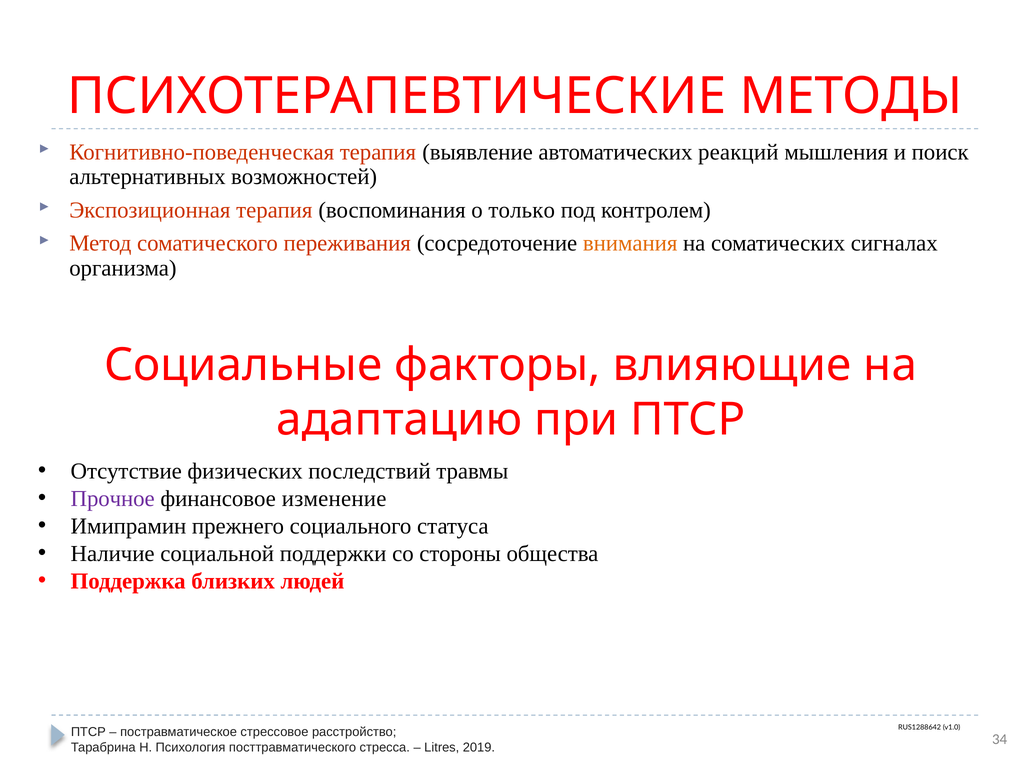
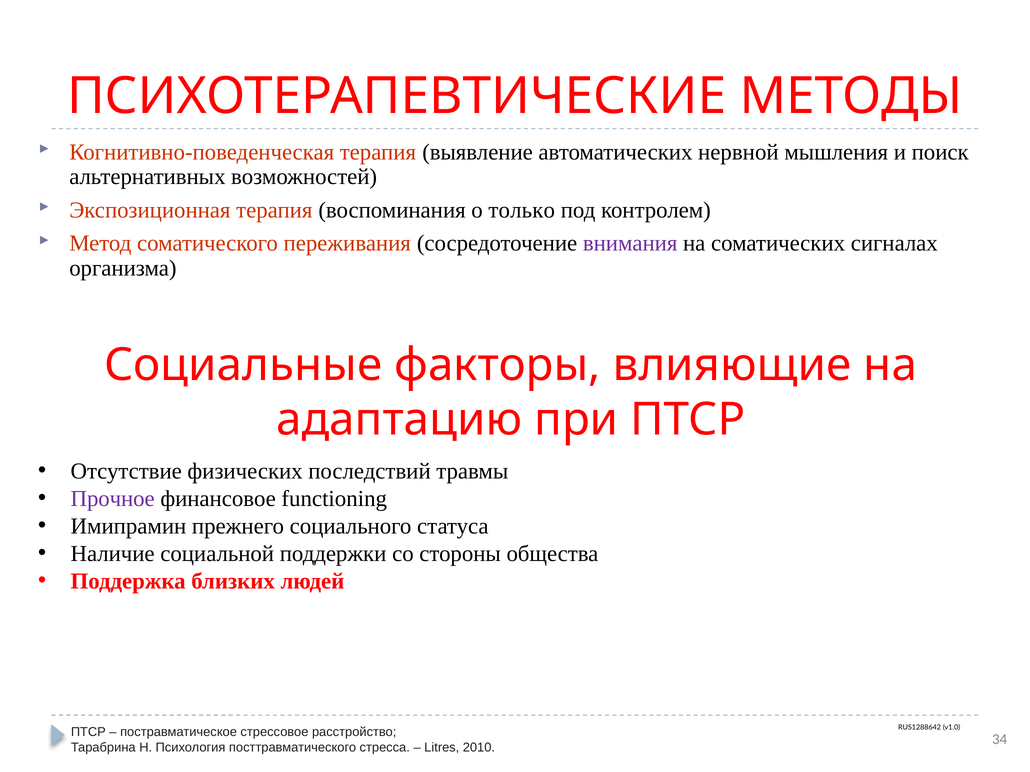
реакций: реакций -> нервной
внимания colour: orange -> purple
изменение: изменение -> functioning
2019: 2019 -> 2010
